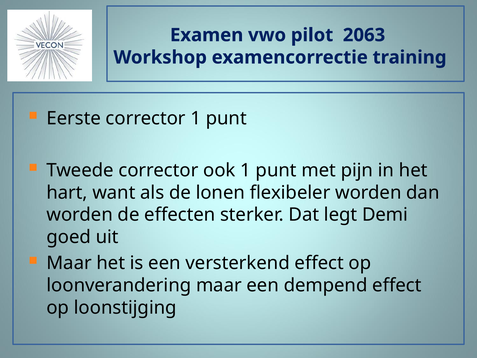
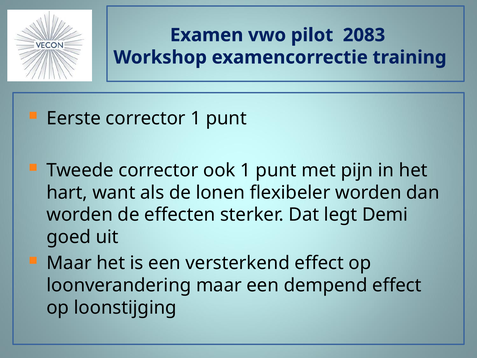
2063: 2063 -> 2083
